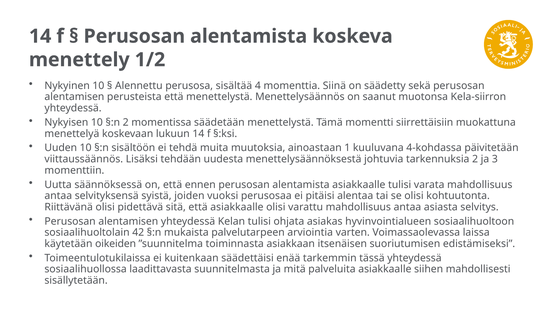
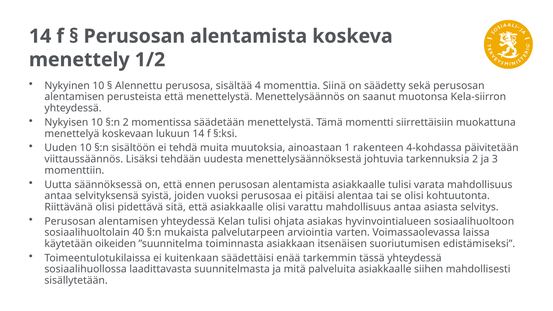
kuuluvana: kuuluvana -> rakenteen
42: 42 -> 40
